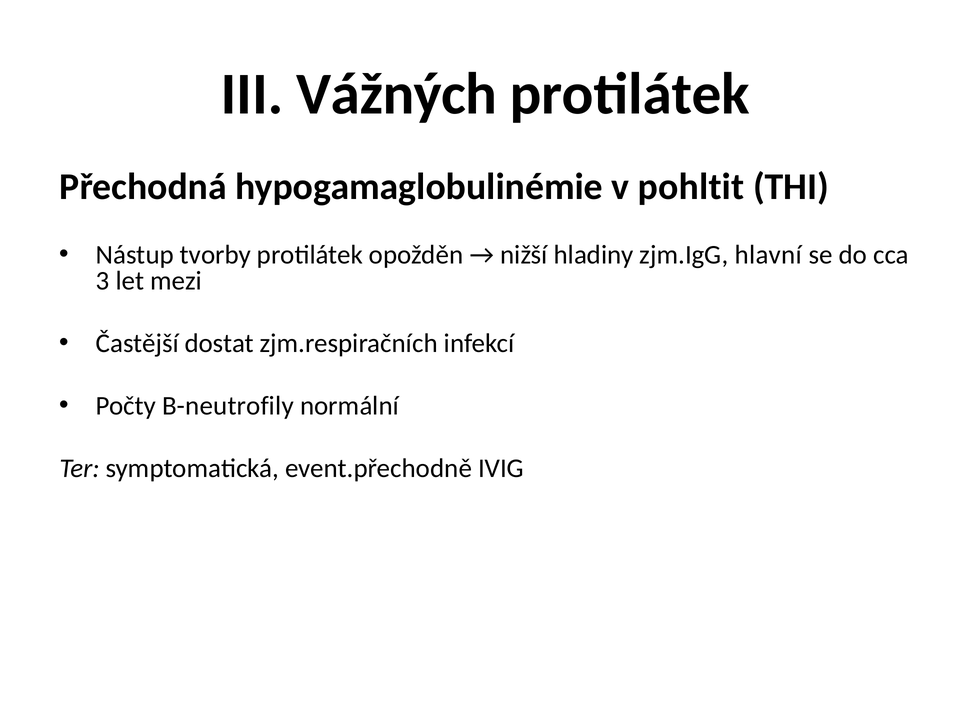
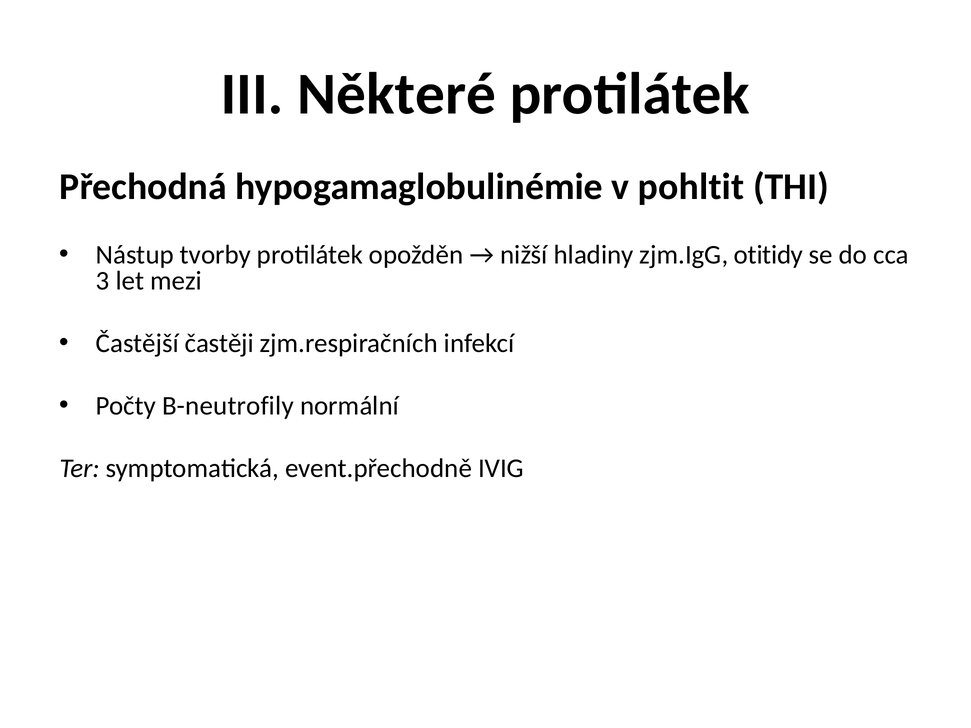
Vážných: Vážných -> Některé
hlavní: hlavní -> otitidy
dostat: dostat -> častěji
